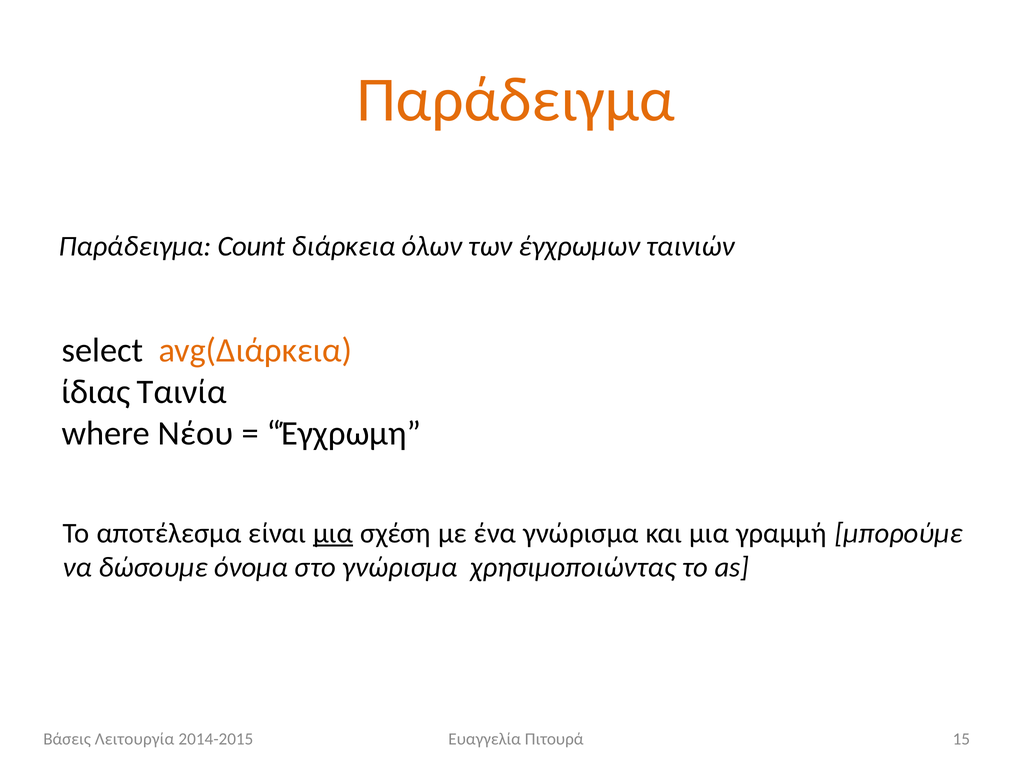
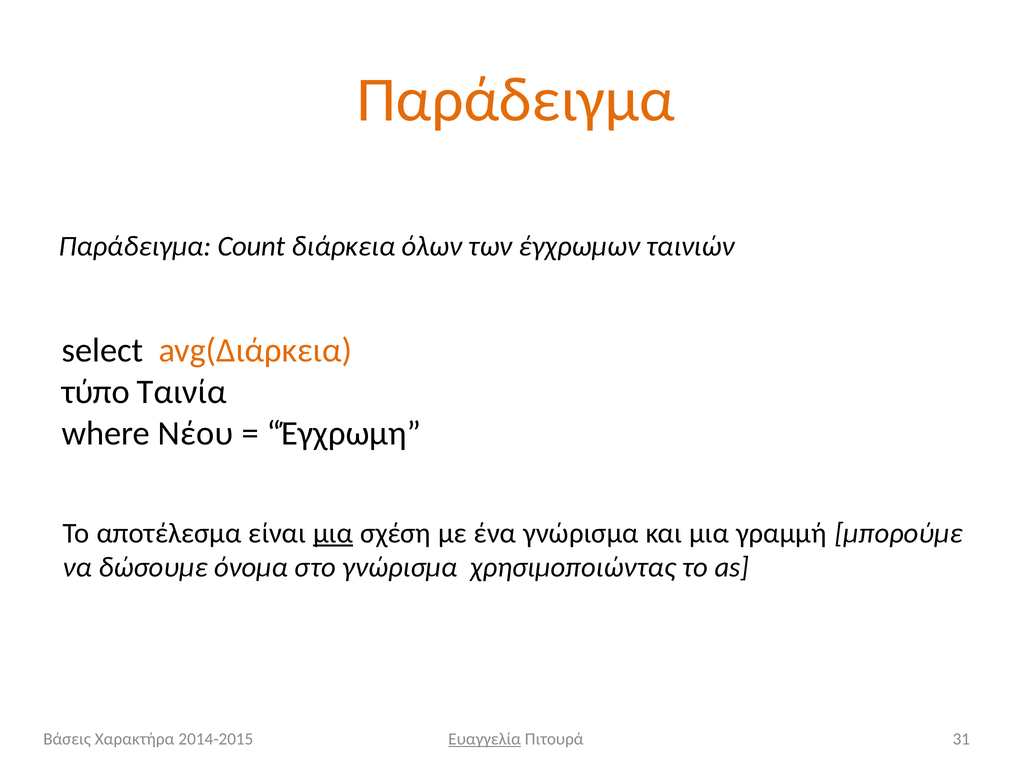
ίδιας: ίδιας -> τύπο
Λειτουργία: Λειτουργία -> Χαρακτήρα
Ευαγγελία underline: none -> present
15: 15 -> 31
